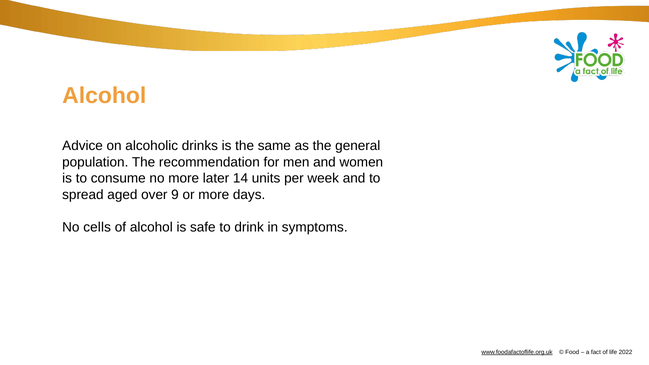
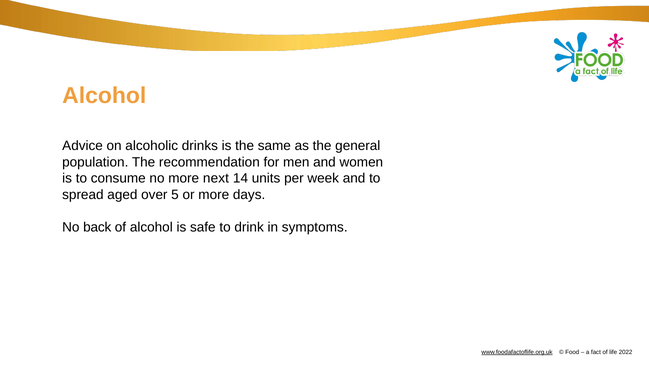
later: later -> next
9: 9 -> 5
cells: cells -> back
